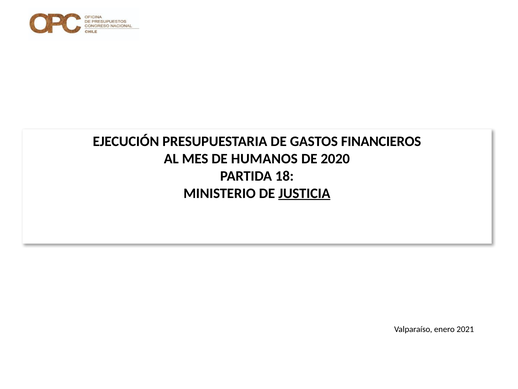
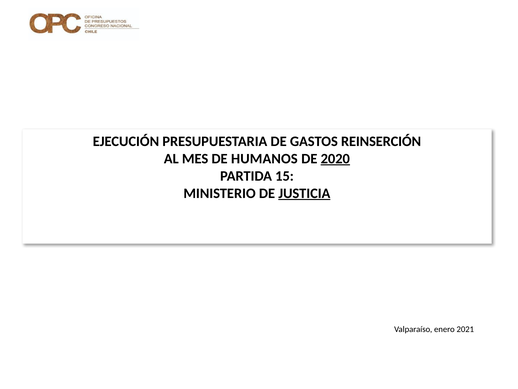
FINANCIEROS: FINANCIEROS -> REINSERCIÓN
2020 underline: none -> present
18: 18 -> 15
